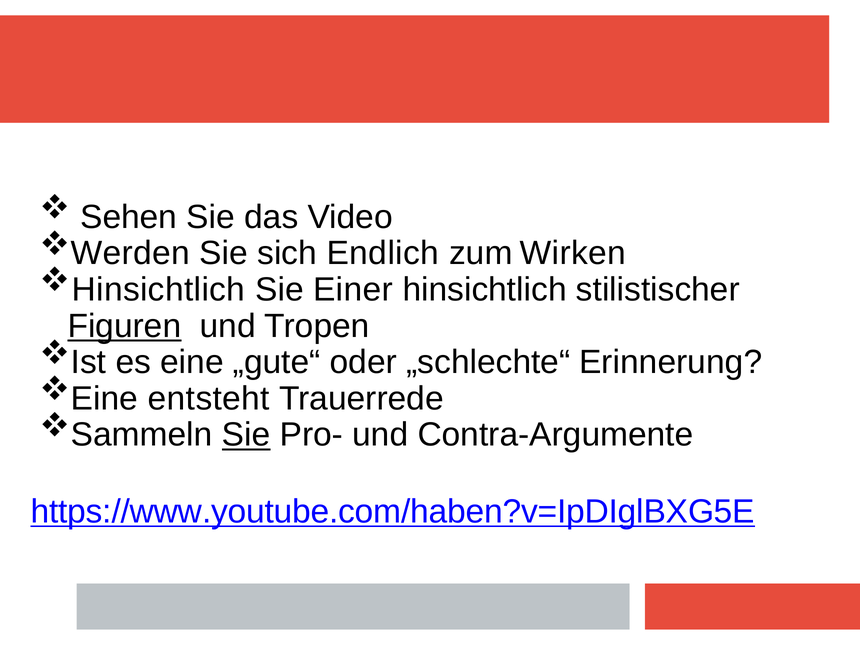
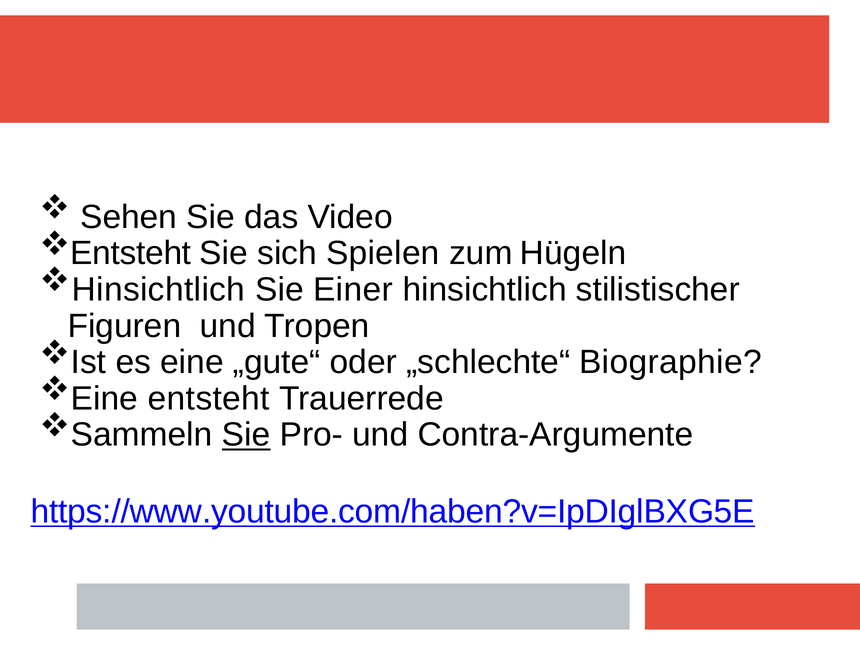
Werden at (130, 253): Werden -> Entsteht
Endlich: Endlich -> Spielen
Wirken: Wirken -> Hügeln
Figuren underline: present -> none
Erinnerung: Erinnerung -> Biographie
